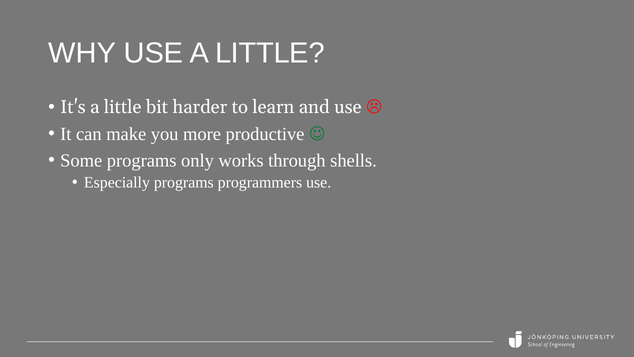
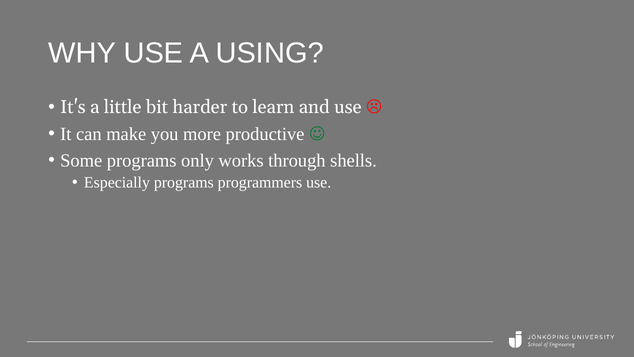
USE A LITTLE: LITTLE -> USING
